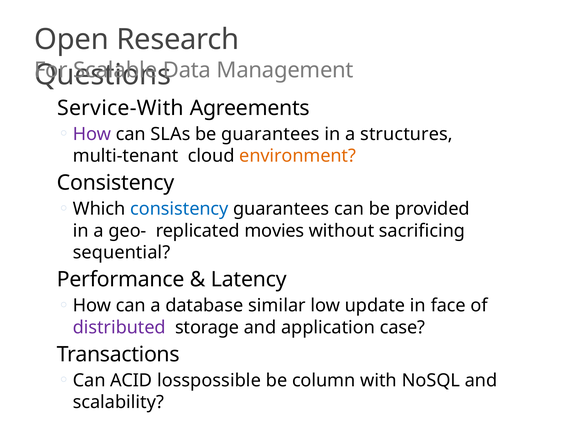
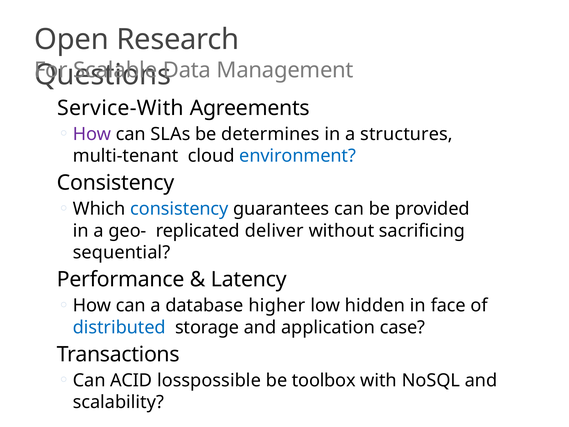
be guarantees: guarantees -> determines
environment colour: orange -> blue
movies: movies -> deliver
similar: similar -> higher
update: update -> hidden
distributed colour: purple -> blue
column: column -> toolbox
